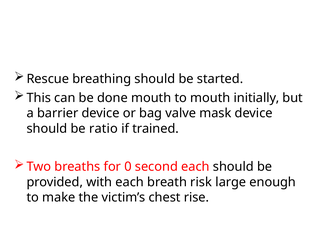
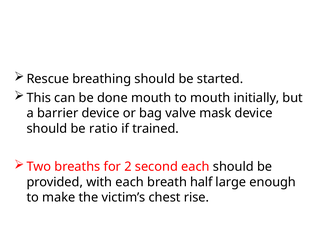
0: 0 -> 2
risk: risk -> half
